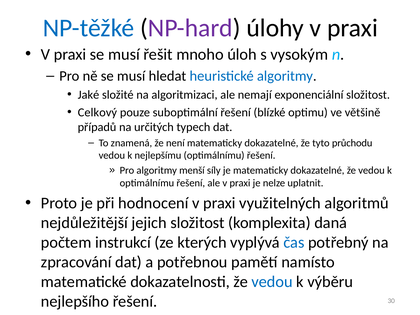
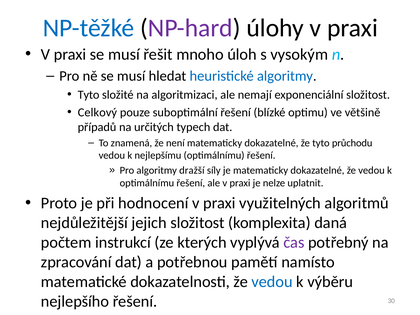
Jaké at (88, 95): Jaké -> Tyto
menší: menší -> dražší
čas colour: blue -> purple
